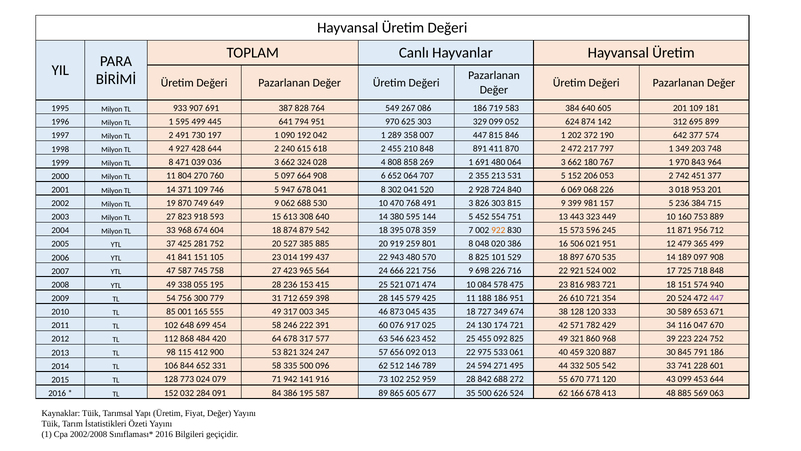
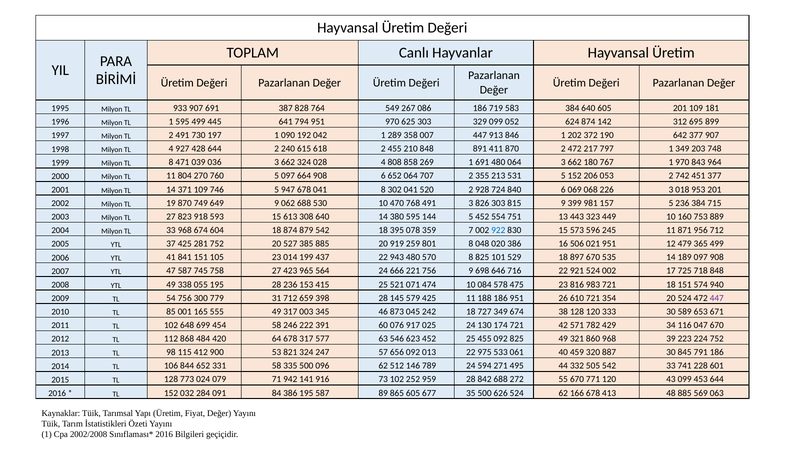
447 815: 815 -> 913
377 574: 574 -> 907
922 colour: orange -> blue
698 226: 226 -> 646
435: 435 -> 242
